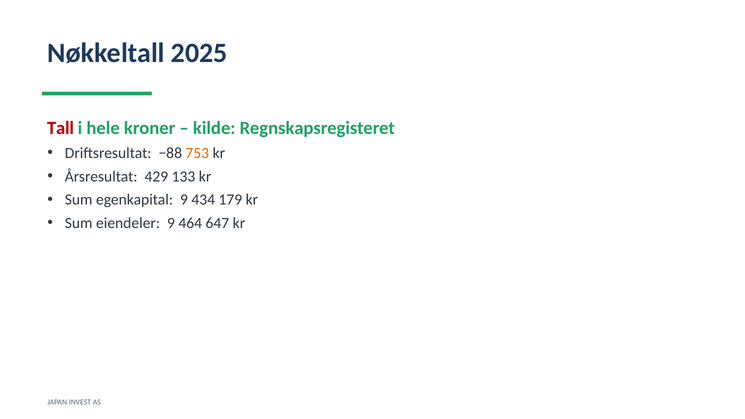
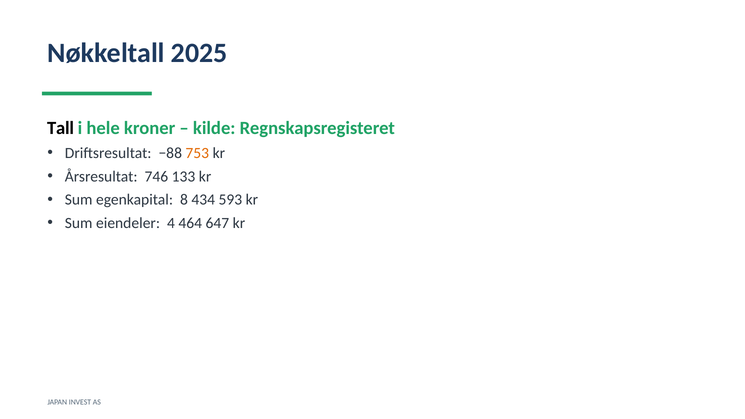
Tall colour: red -> black
429: 429 -> 746
egenkapital 9: 9 -> 8
179: 179 -> 593
eiendeler 9: 9 -> 4
